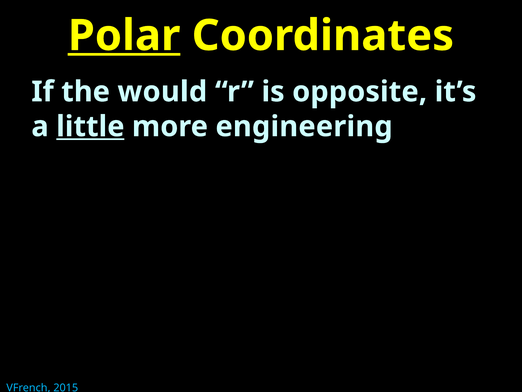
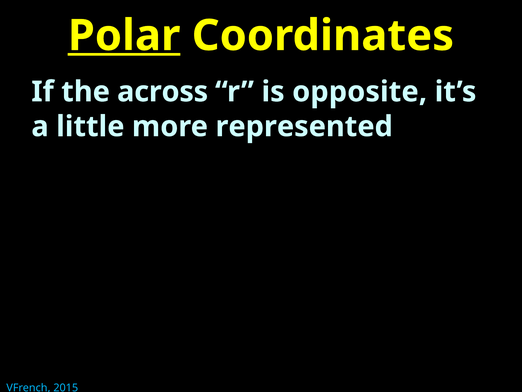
would: would -> across
little underline: present -> none
engineering: engineering -> represented
